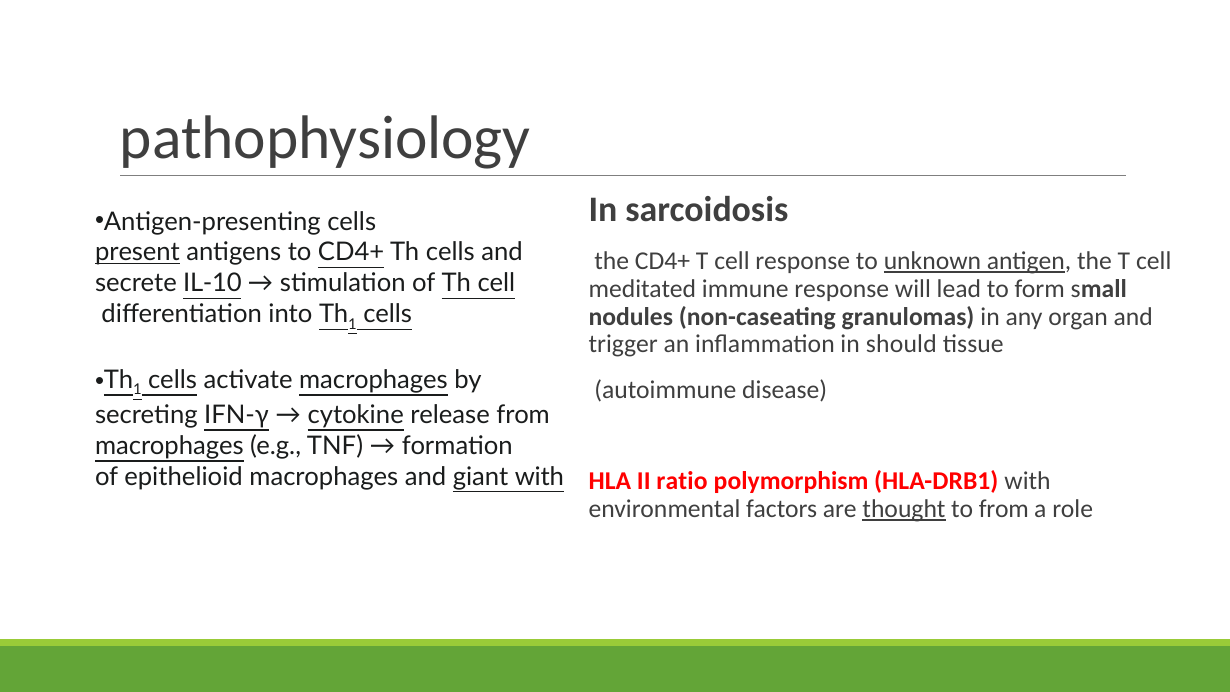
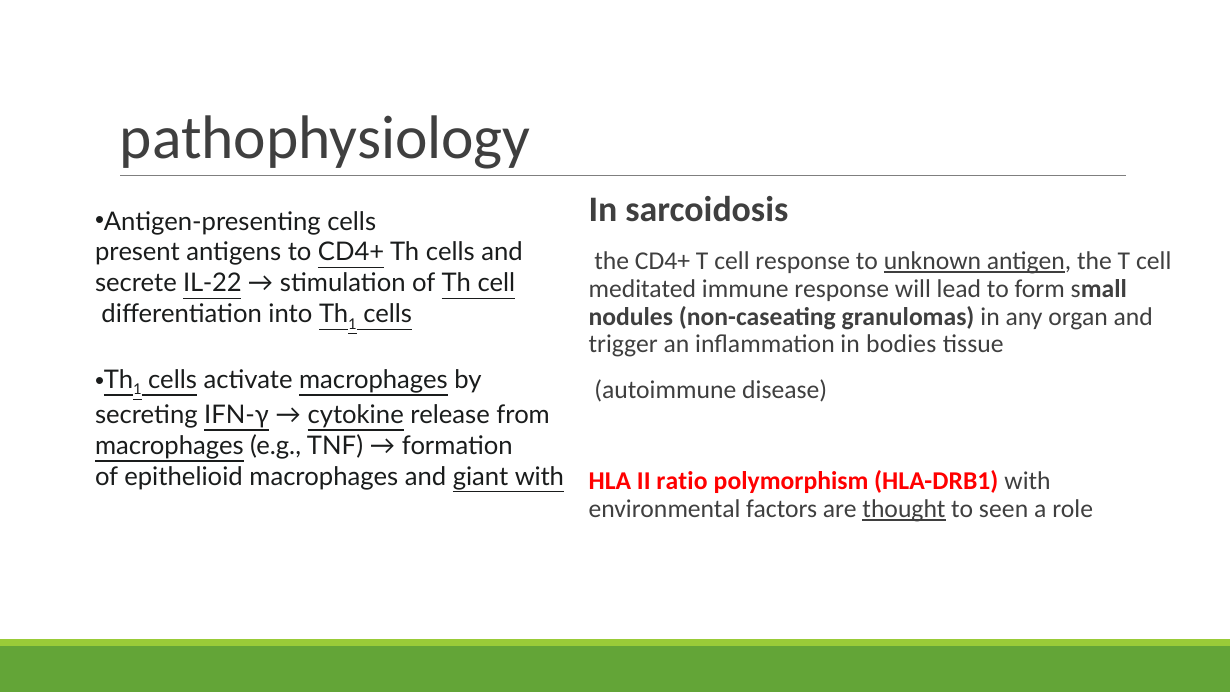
present underline: present -> none
IL-10: IL-10 -> IL-22
should: should -> bodies
to from: from -> seen
